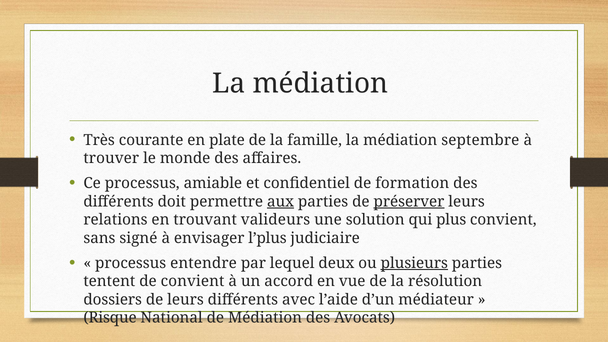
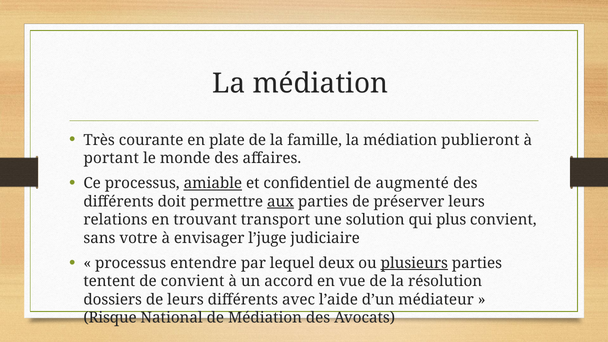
septembre: septembre -> publieront
trouver: trouver -> portant
amiable underline: none -> present
formation: formation -> augmenté
préserver underline: present -> none
valideurs: valideurs -> transport
signé: signé -> votre
l’plus: l’plus -> l’juge
